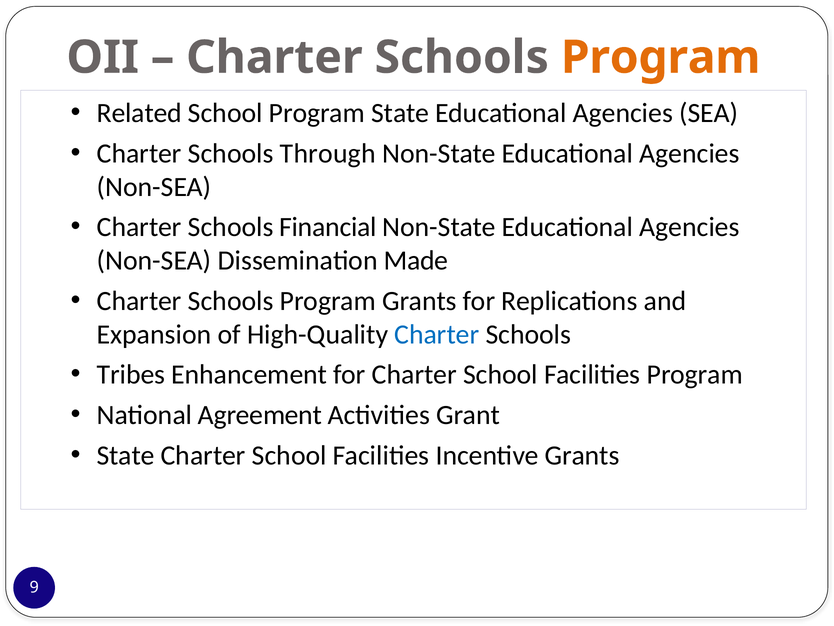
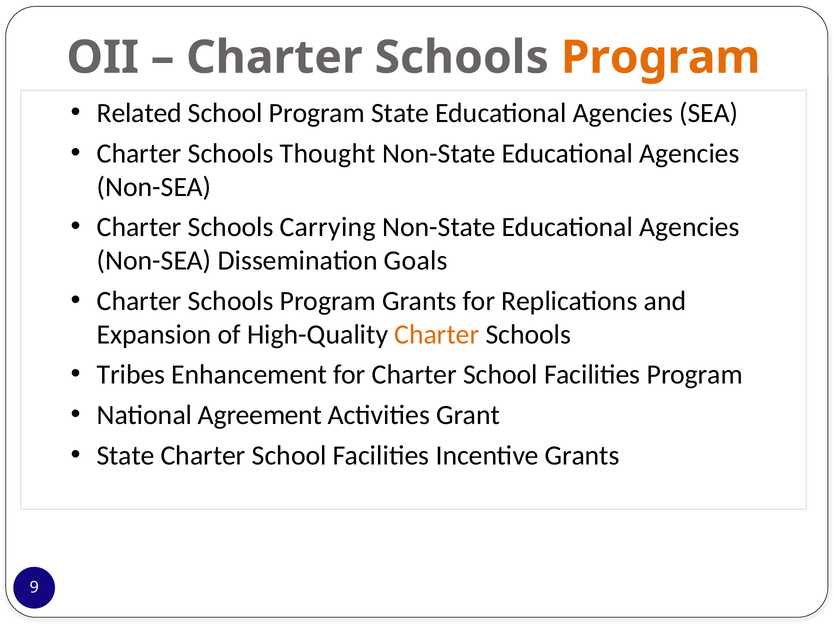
Through: Through -> Thought
Financial: Financial -> Carrying
Made: Made -> Goals
Charter at (437, 334) colour: blue -> orange
